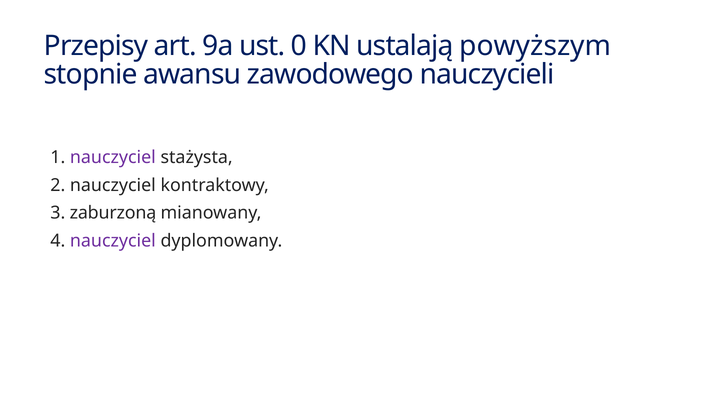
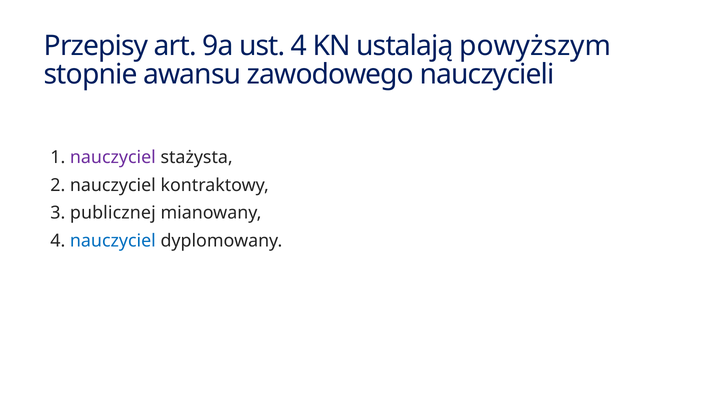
ust 0: 0 -> 4
zaburzoną: zaburzoną -> publicznej
nauczyciel at (113, 241) colour: purple -> blue
